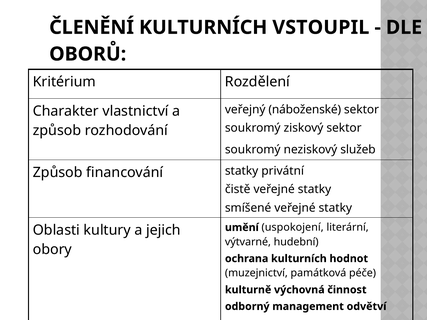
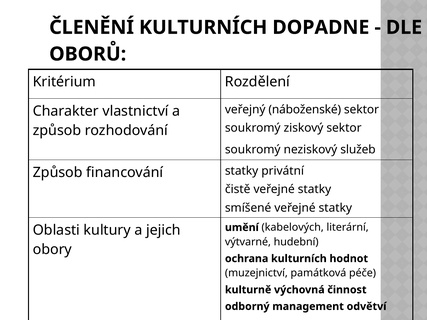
VSTOUPIL: VSTOUPIL -> DOPADNE
uspokojení: uspokojení -> kabelových
